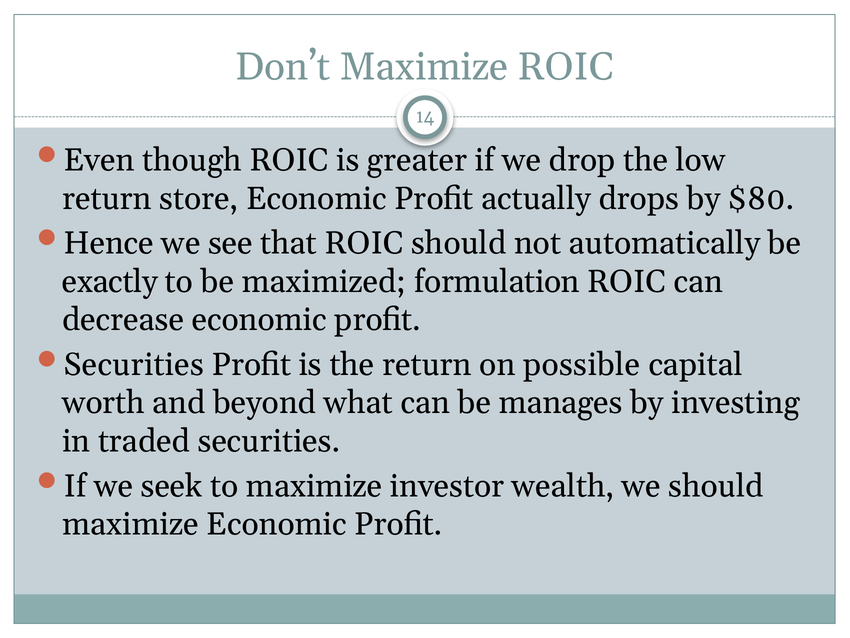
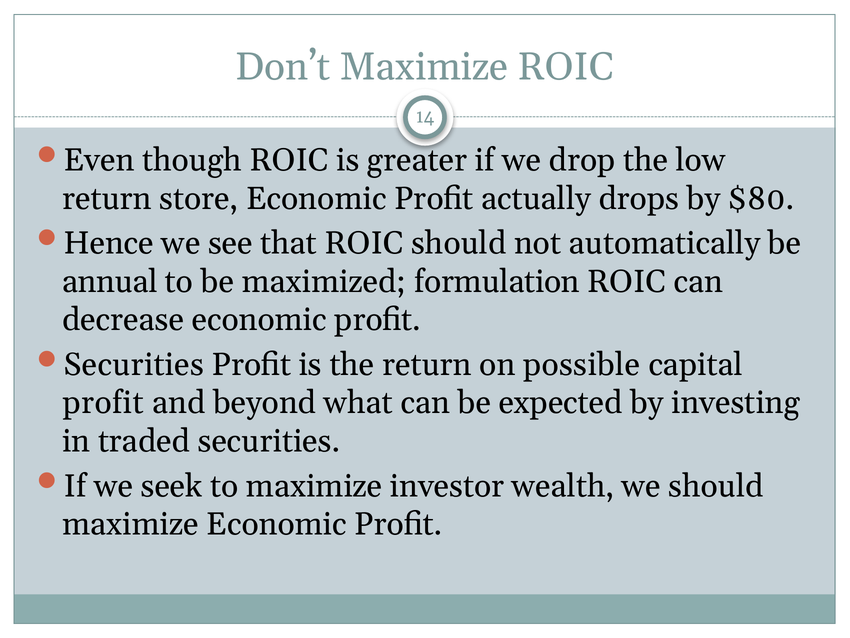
exactly: exactly -> annual
worth at (103, 403): worth -> profit
manages: manages -> expected
